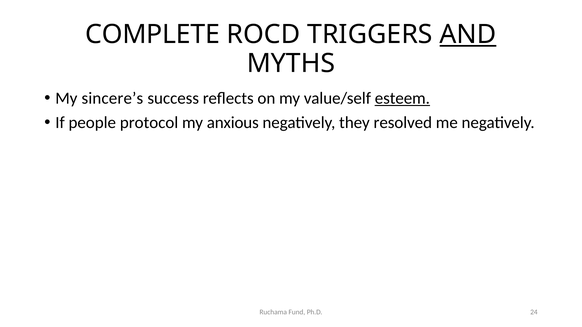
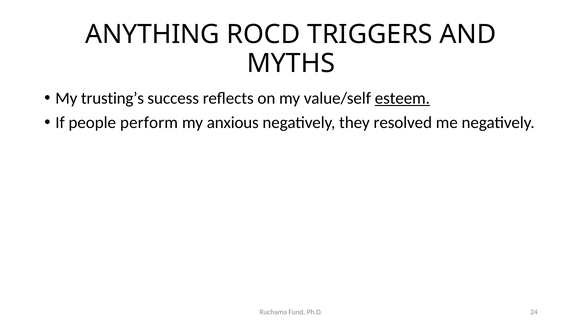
COMPLETE: COMPLETE -> ANYTHING
AND underline: present -> none
sincere’s: sincere’s -> trusting’s
protocol: protocol -> perform
